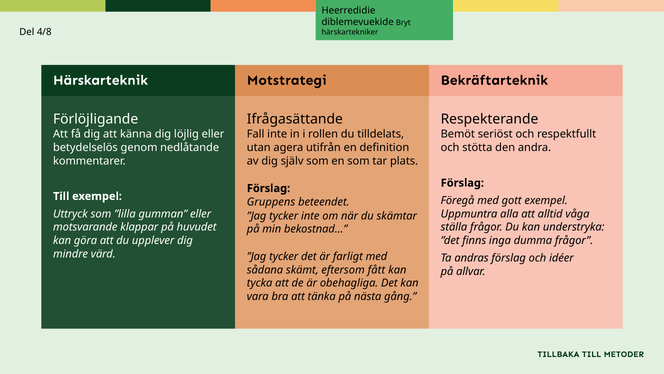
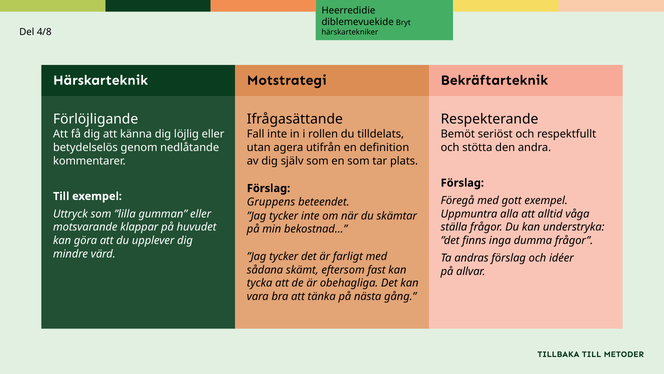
fått: fått -> fast
